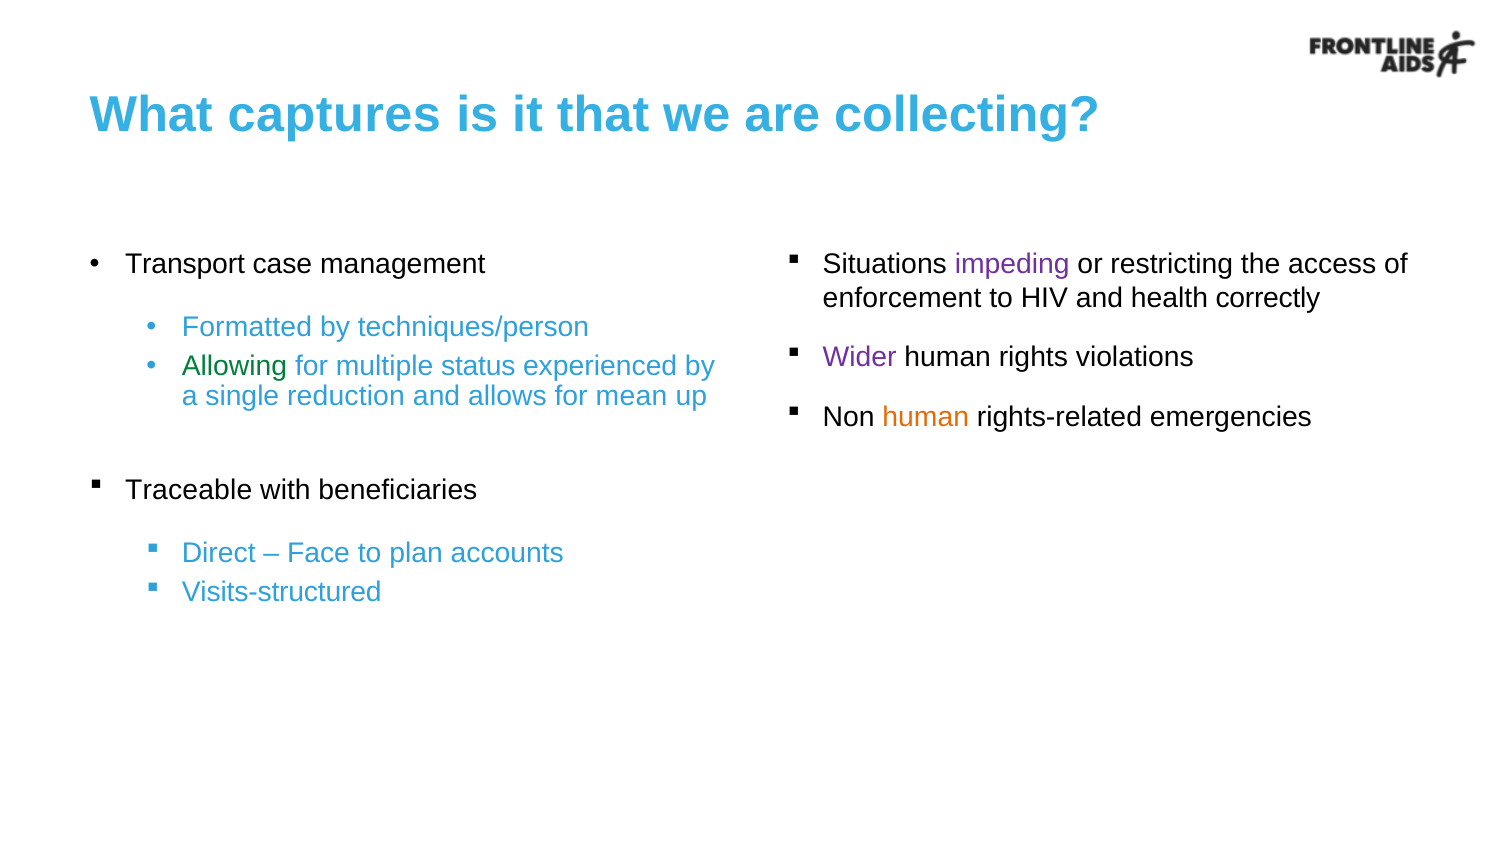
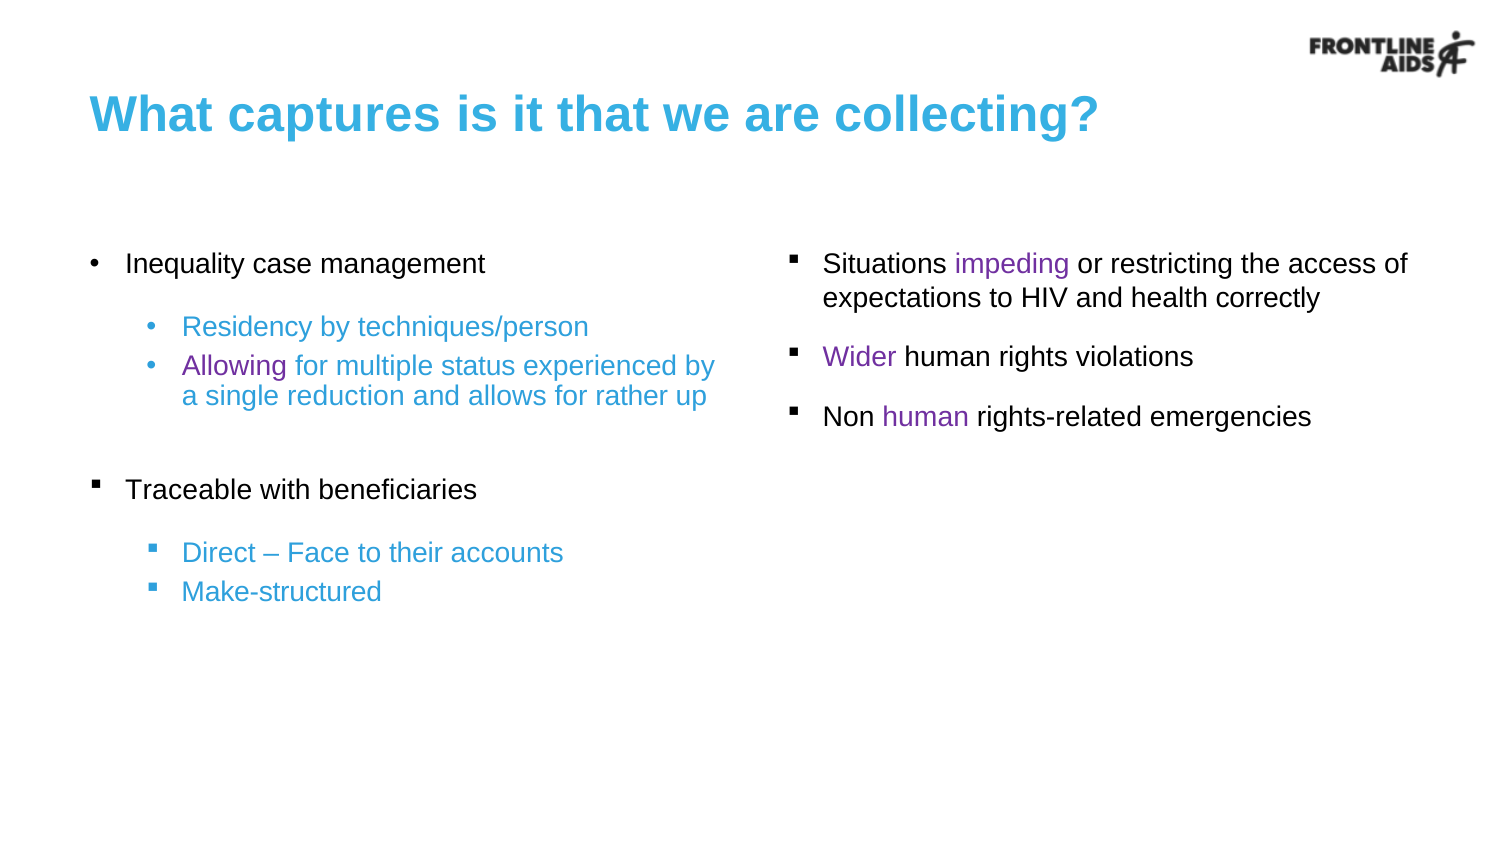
Transport: Transport -> Inequality
enforcement: enforcement -> expectations
Formatted: Formatted -> Residency
Allowing colour: green -> purple
mean: mean -> rather
human at (926, 417) colour: orange -> purple
plan: plan -> their
Visits-structured: Visits-structured -> Make-structured
